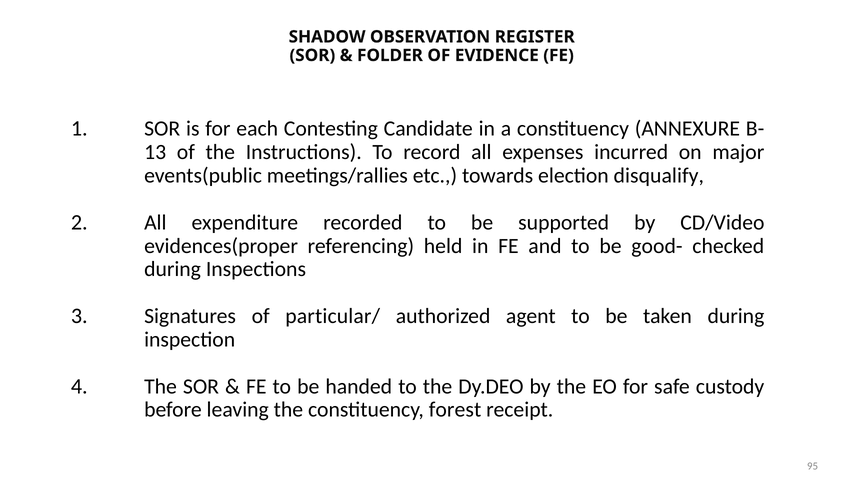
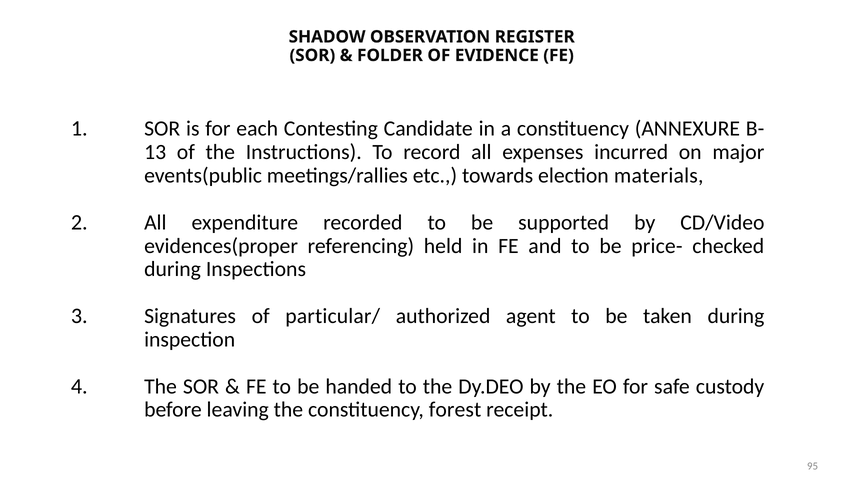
disqualify: disqualify -> materials
good-: good- -> price-
